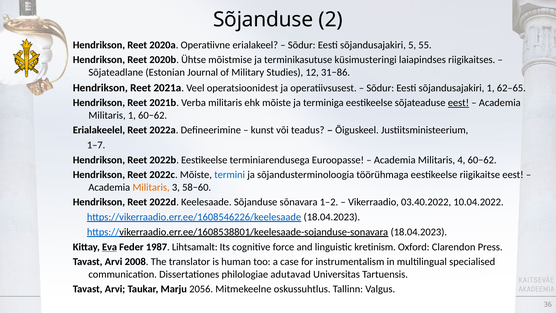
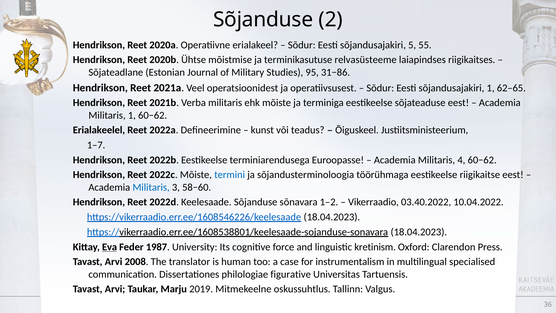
küsimusteringi: küsimusteringi -> relvasüsteeme
12: 12 -> 95
eest at (458, 103) underline: present -> none
Militaris at (151, 187) colour: orange -> blue
Lihtsamalt: Lihtsamalt -> University
adutavad: adutavad -> figurative
2056: 2056 -> 2019
